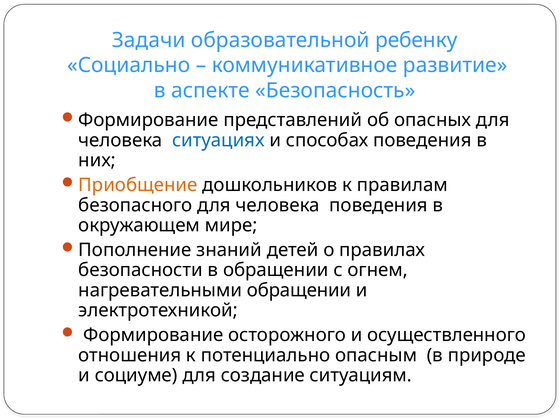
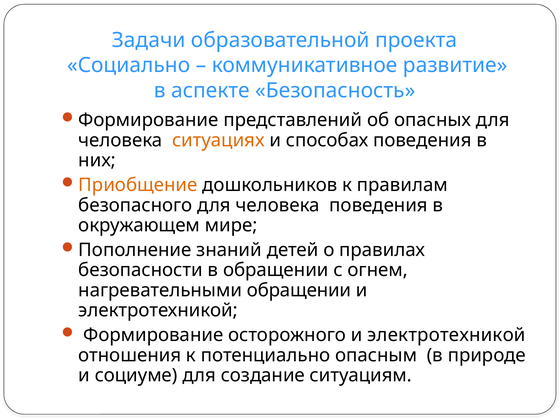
ребенку: ребенку -> проекта
ситуациях colour: blue -> orange
осторожного и осуществленного: осуществленного -> электротехникой
